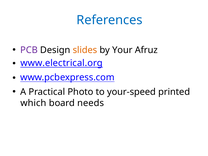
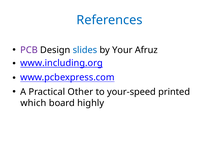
slides colour: orange -> blue
www.electrical.org: www.electrical.org -> www.including.org
Photo: Photo -> Other
needs: needs -> highly
